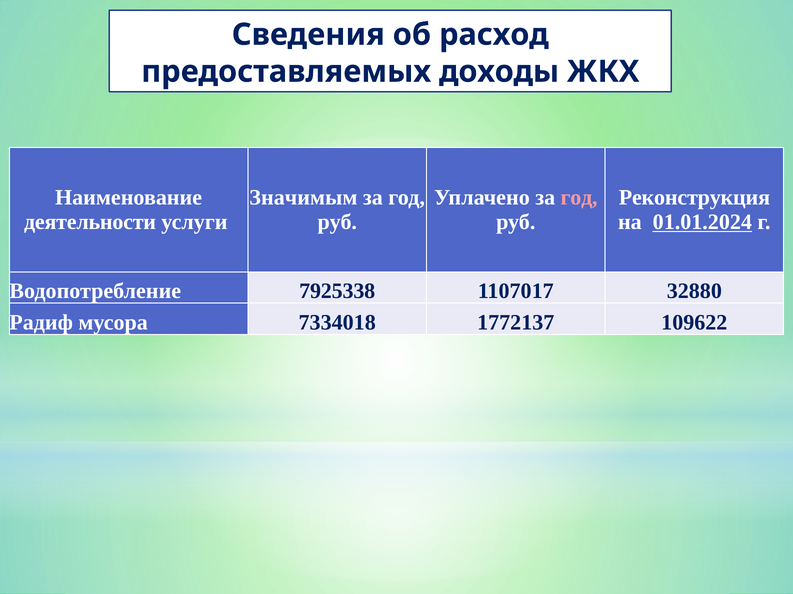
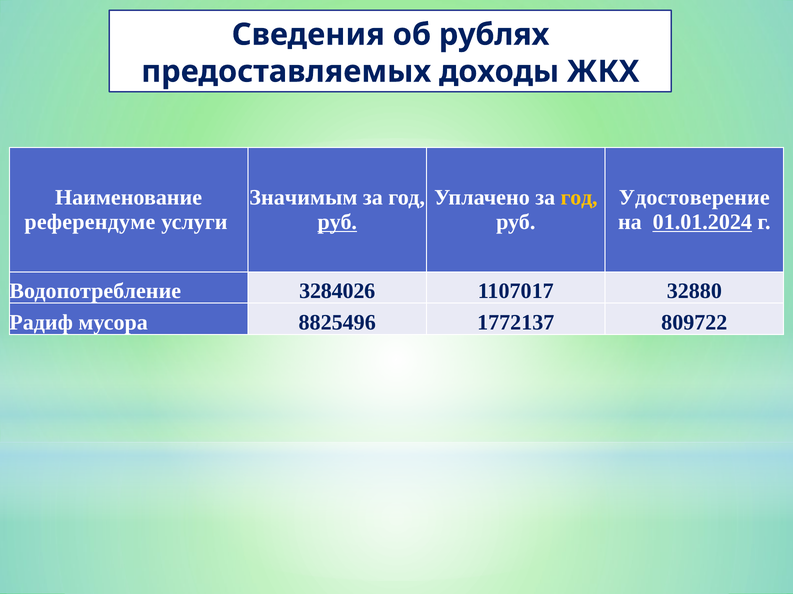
расход: расход -> рублях
год at (579, 198) colour: pink -> yellow
Реконструкция: Реконструкция -> Удостоверение
деятельности: деятельности -> референдуме
руб at (337, 222) underline: none -> present
7925338: 7925338 -> 3284026
7334018: 7334018 -> 8825496
109622: 109622 -> 809722
